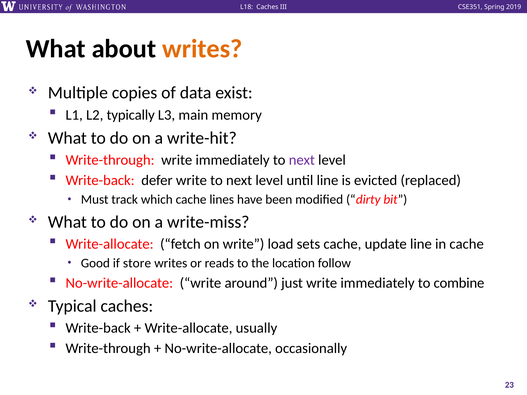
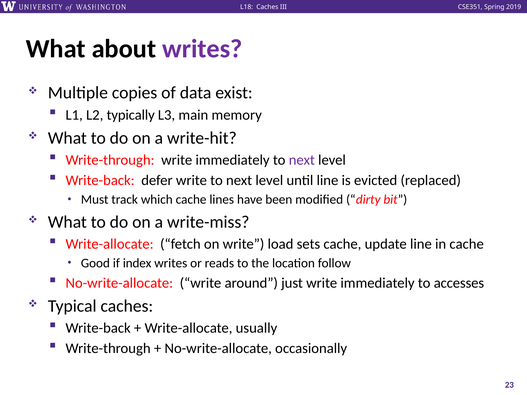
writes at (202, 49) colour: orange -> purple
store: store -> index
combine: combine -> accesses
